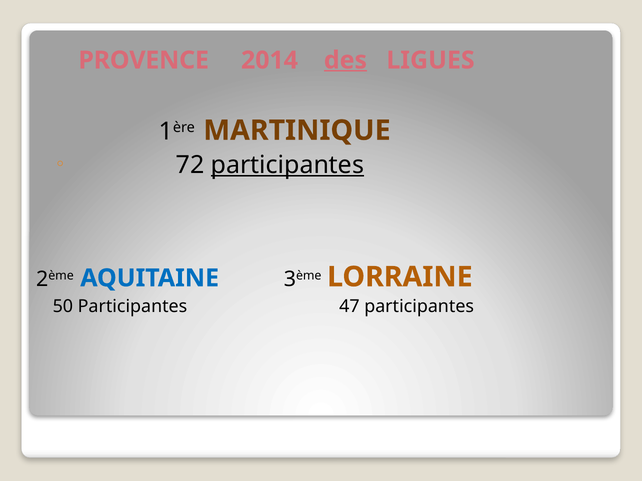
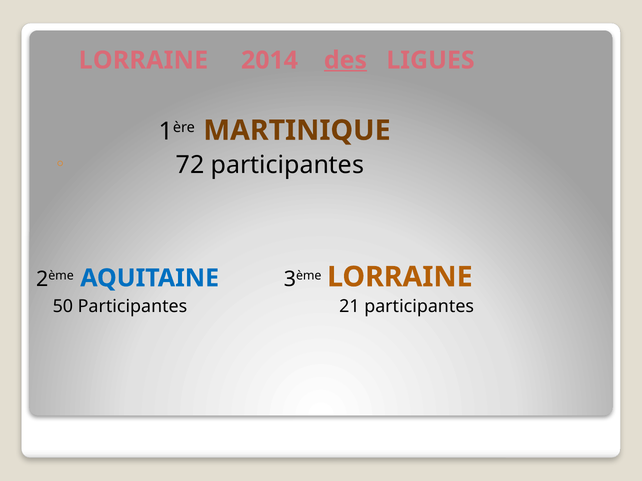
PROVENCE at (144, 60): PROVENCE -> LORRAINE
participantes at (287, 165) underline: present -> none
47: 47 -> 21
